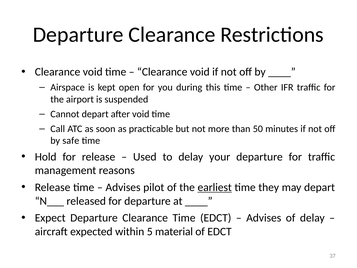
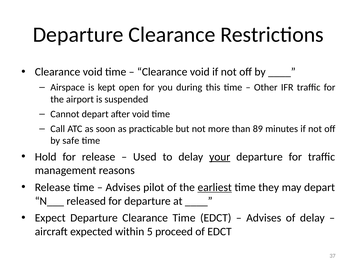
50: 50 -> 89
your underline: none -> present
material: material -> proceed
